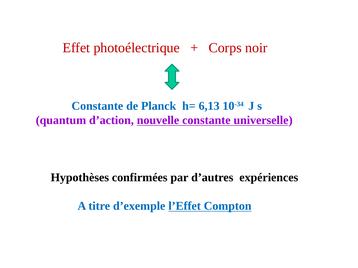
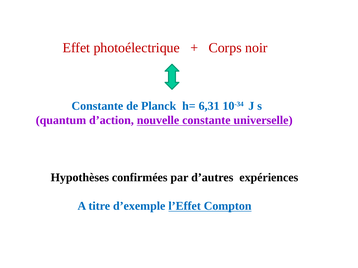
6,13: 6,13 -> 6,31
